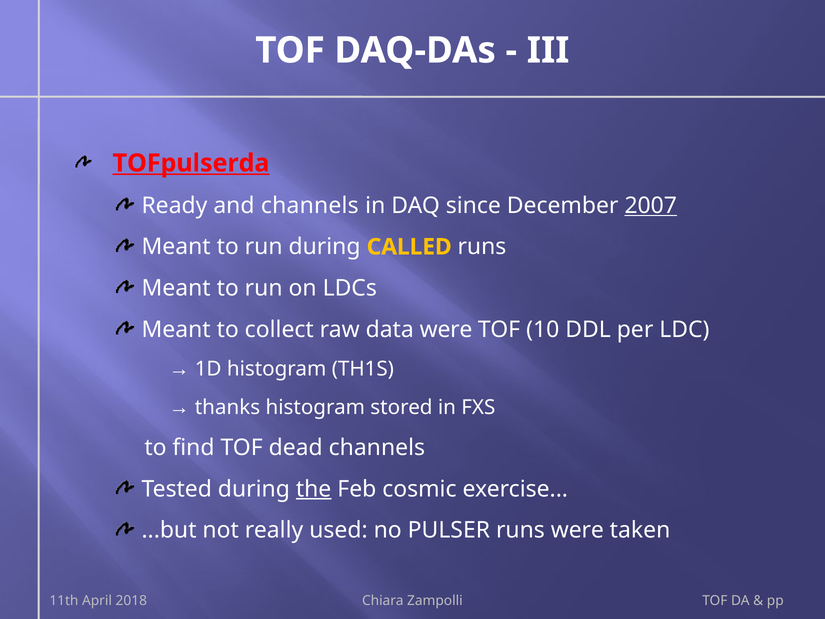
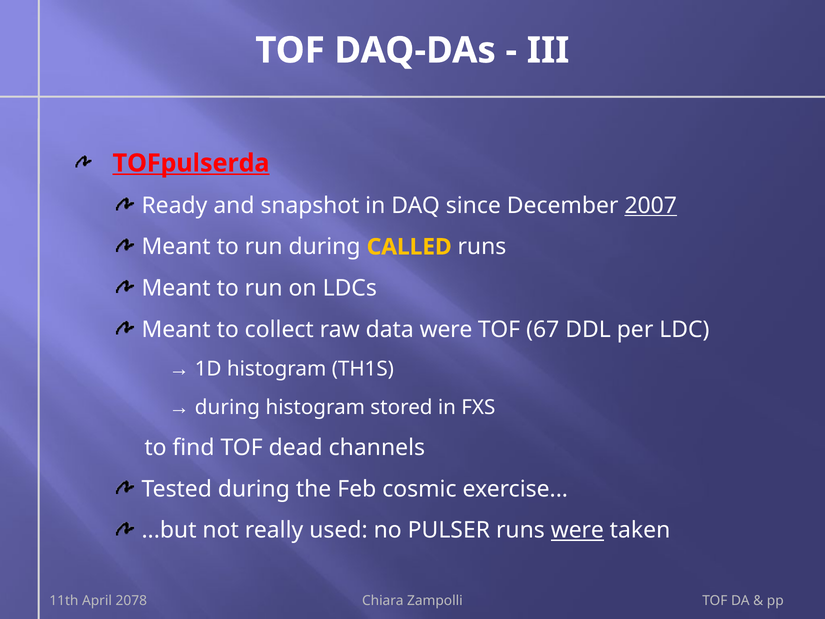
and channels: channels -> snapshot
10: 10 -> 67
thanks at (227, 408): thanks -> during
the underline: present -> none
were at (577, 530) underline: none -> present
2018: 2018 -> 2078
